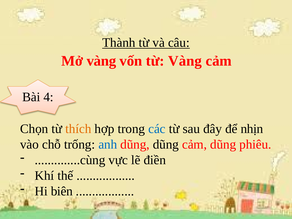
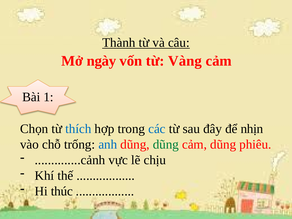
Mở vàng: vàng -> ngày
4: 4 -> 1
thích colour: orange -> blue
dũng at (166, 144) colour: black -> green
..............cùng: ..............cùng -> ..............cảnh
điền: điền -> chịu
biên: biên -> thúc
